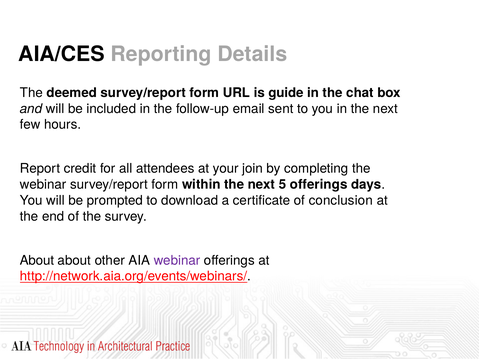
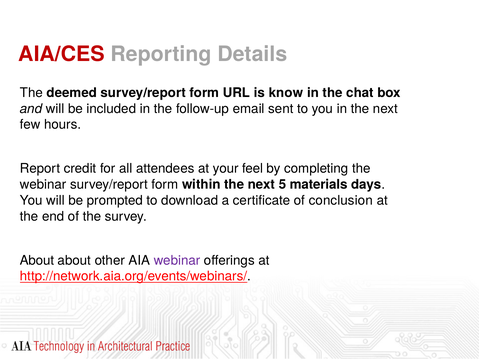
AIA/CES colour: black -> red
guide: guide -> know
join: join -> feel
5 offerings: offerings -> materials
